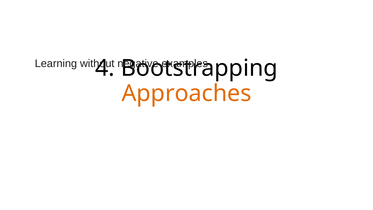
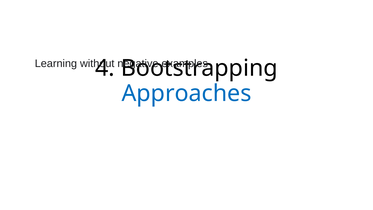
Approaches colour: orange -> blue
